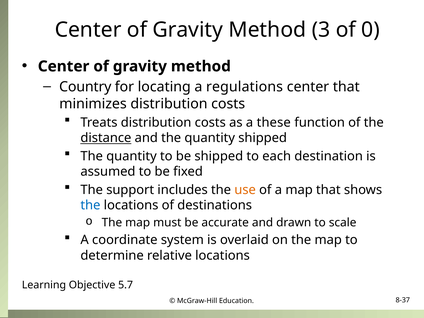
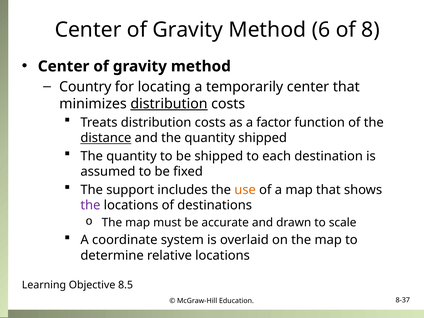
3: 3 -> 6
0: 0 -> 8
regulations: regulations -> temporarily
distribution at (169, 104) underline: none -> present
these: these -> factor
the at (90, 205) colour: blue -> purple
5.7: 5.7 -> 8.5
